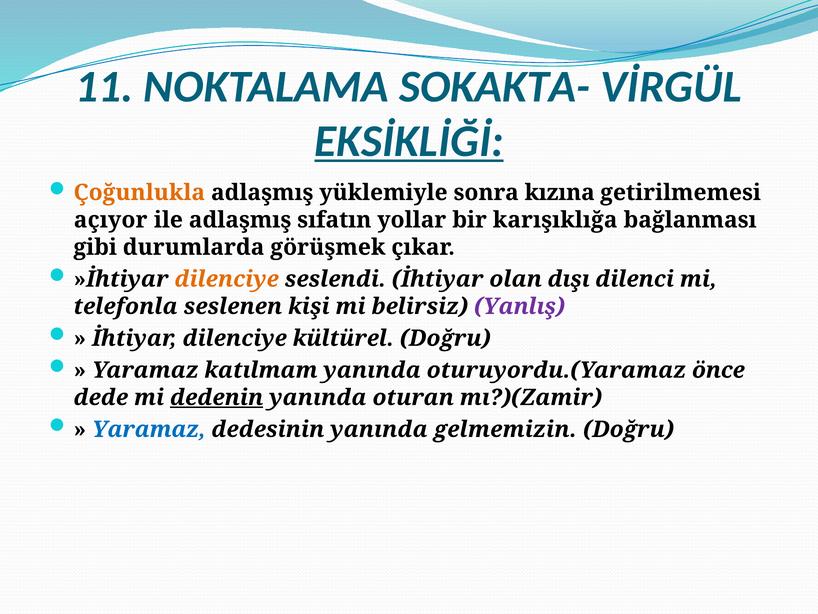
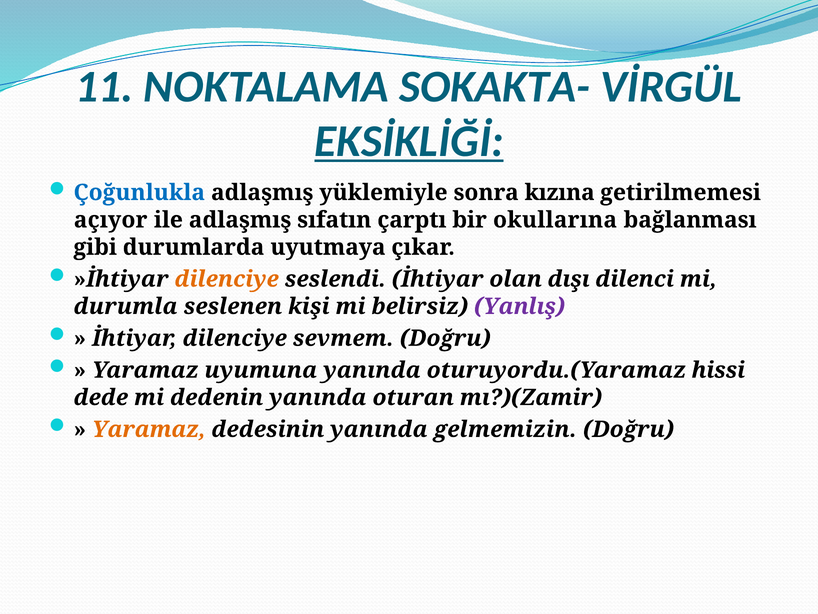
Çoğunlukla colour: orange -> blue
yollar: yollar -> çarptı
karışıklığa: karışıklığa -> okullarına
görüşmek: görüşmek -> uyutmaya
telefonla: telefonla -> durumla
kültürel: kültürel -> sevmem
katılmam: katılmam -> uyumuna
önce: önce -> hissi
dedenin underline: present -> none
Yaramaz at (149, 429) colour: blue -> orange
